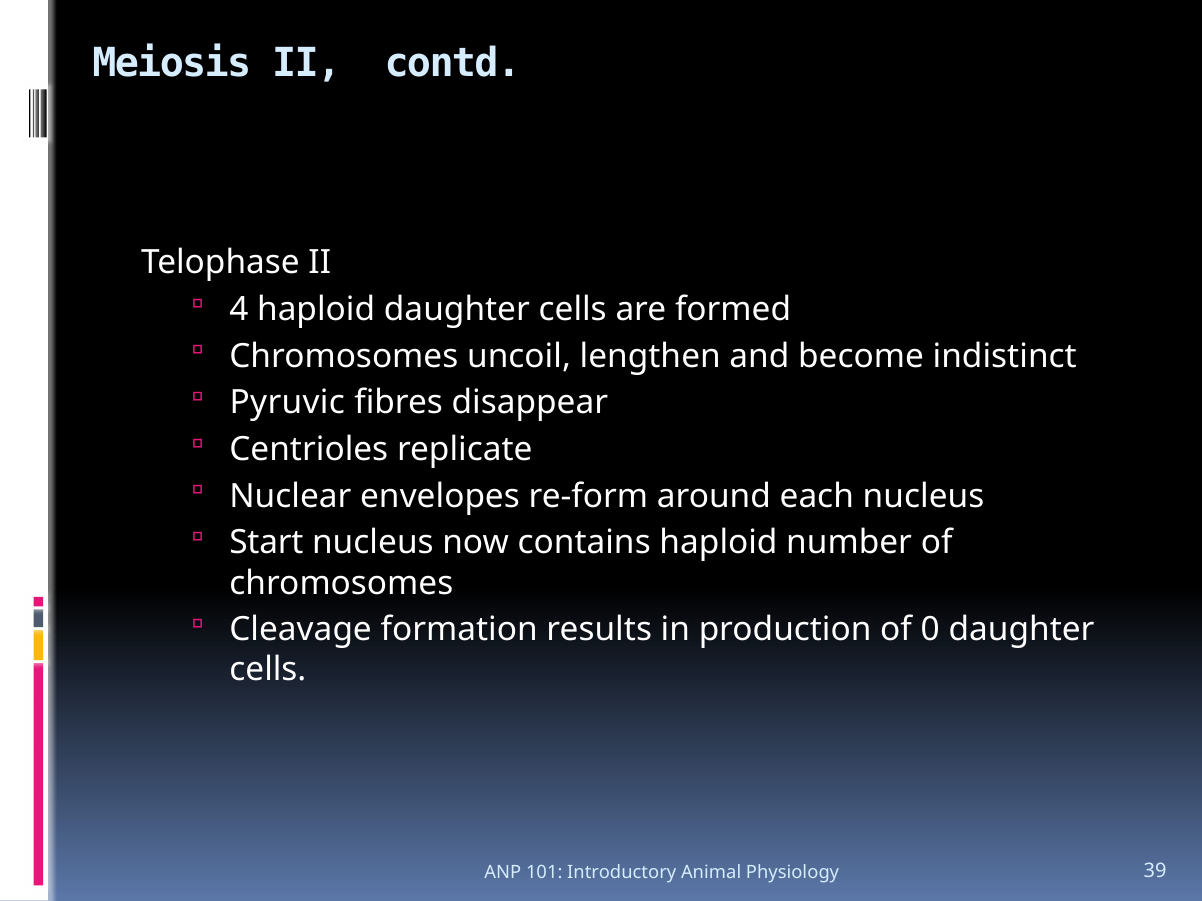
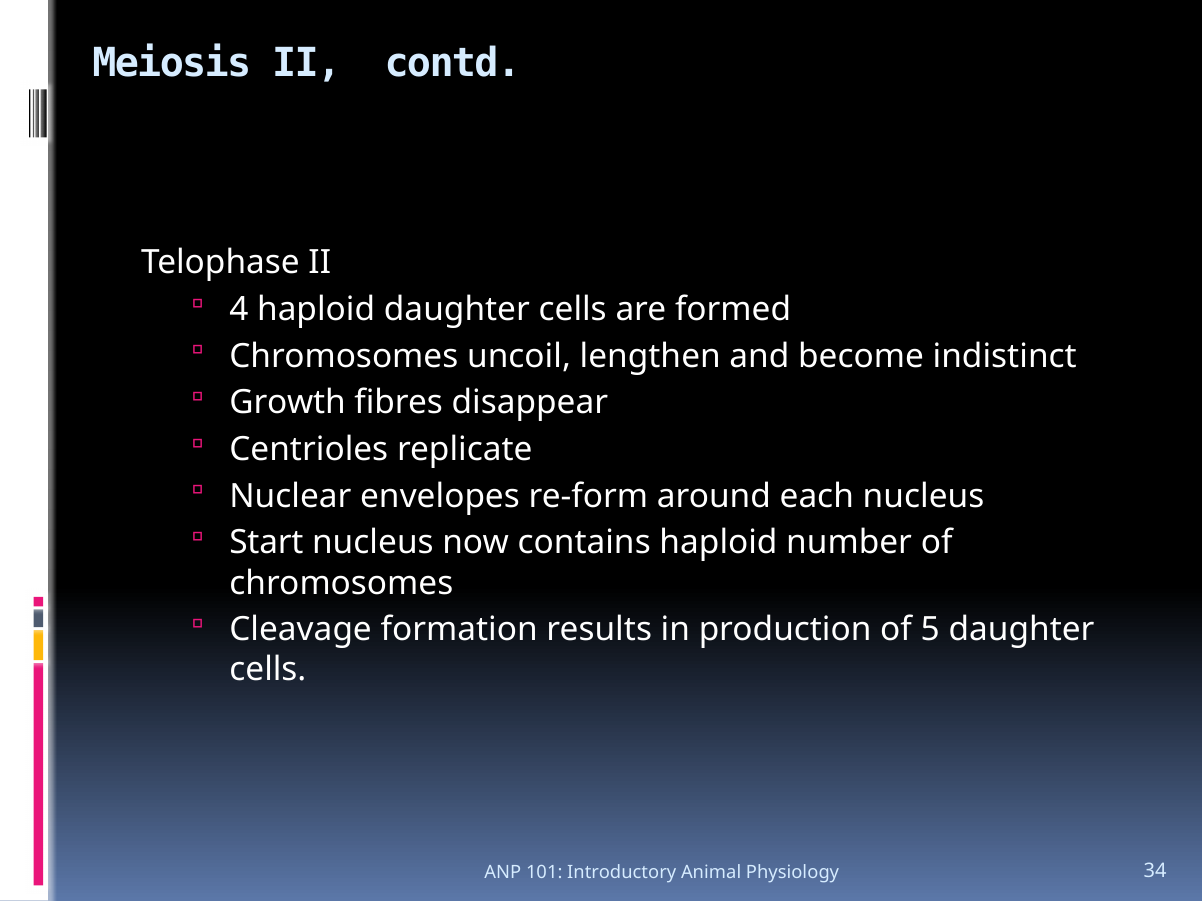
Pyruvic: Pyruvic -> Growth
0: 0 -> 5
39: 39 -> 34
